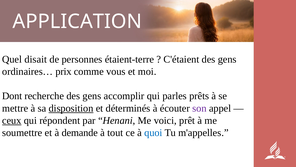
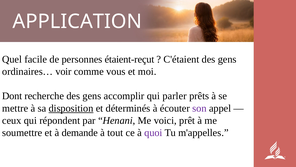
disait: disait -> facile
étaient-terre: étaient-terre -> étaient-reçut
prix: prix -> voir
parles: parles -> parler
ceux underline: present -> none
quoi colour: blue -> purple
